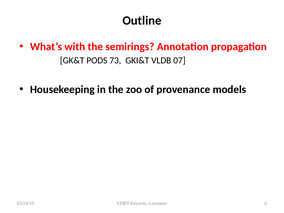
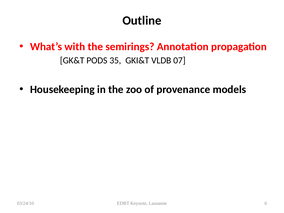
73: 73 -> 35
